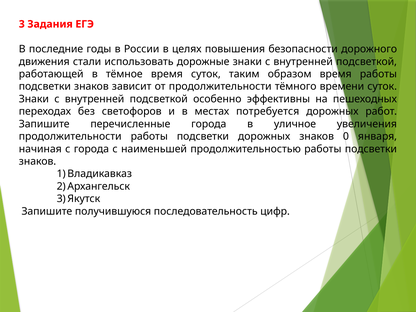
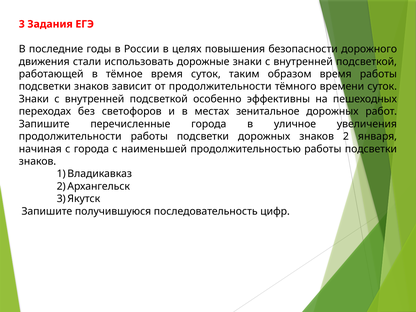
потребуется: потребуется -> зенитальное
знаков 0: 0 -> 2
